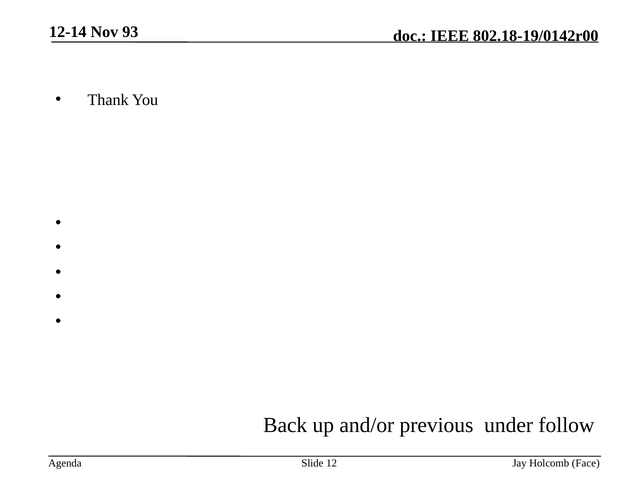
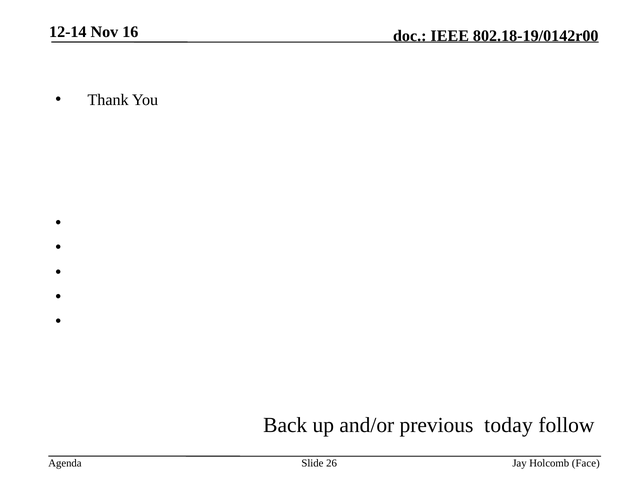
93: 93 -> 16
under: under -> today
12: 12 -> 26
